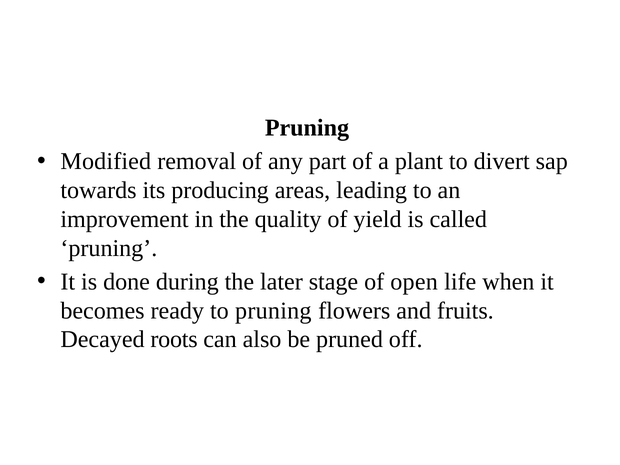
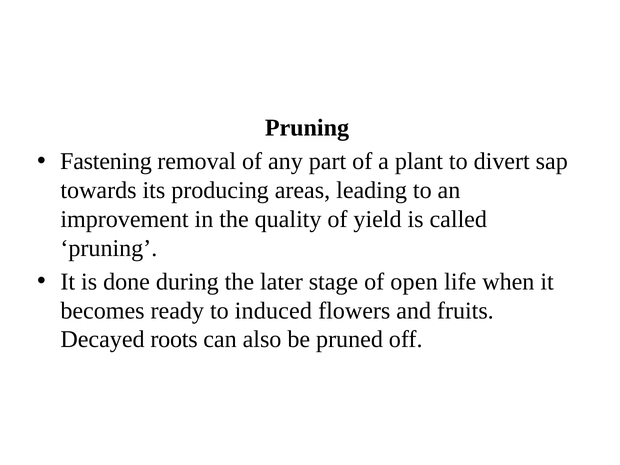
Modified: Modified -> Fastening
to pruning: pruning -> induced
